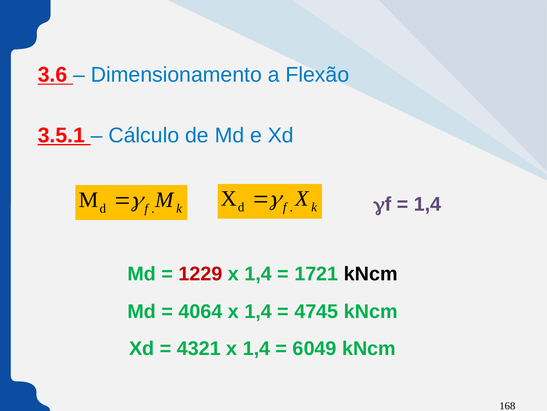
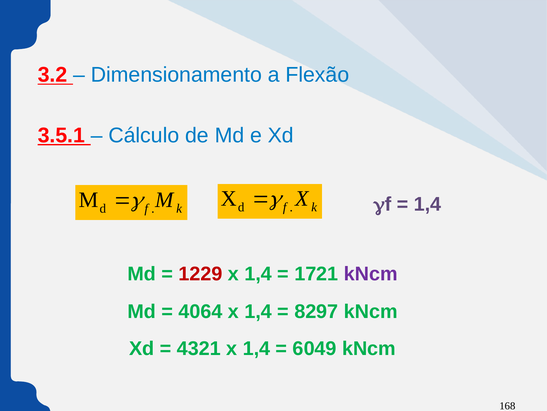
3.6: 3.6 -> 3.2
kNcm at (371, 273) colour: black -> purple
4745: 4745 -> 8297
